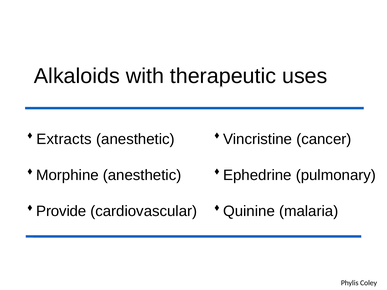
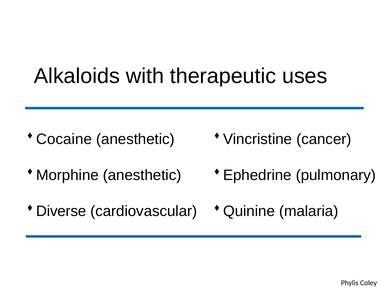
Extracts at (64, 139): Extracts -> Cocaine
Provide: Provide -> Diverse
